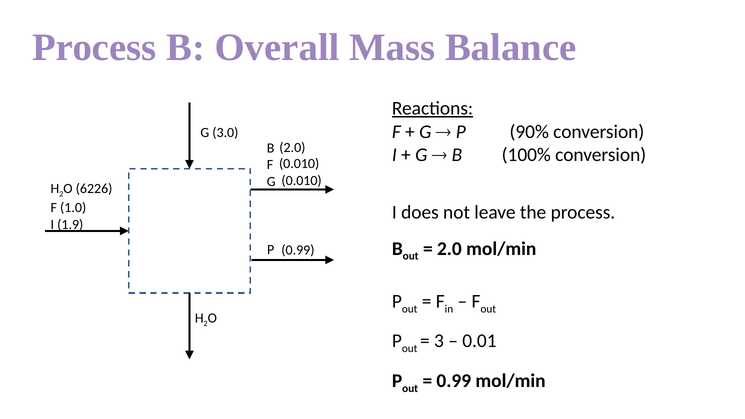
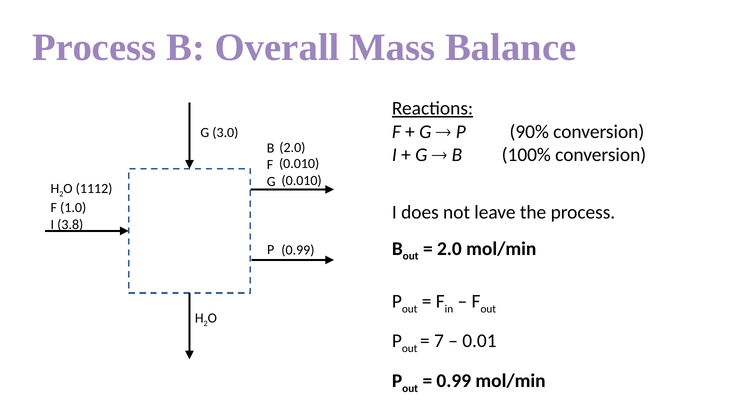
6226: 6226 -> 1112
1.9: 1.9 -> 3.8
3: 3 -> 7
